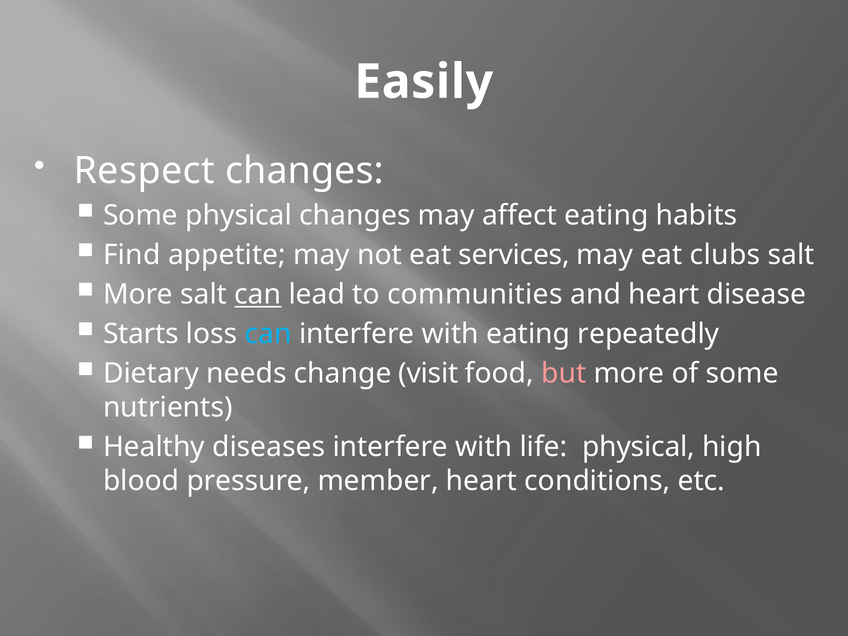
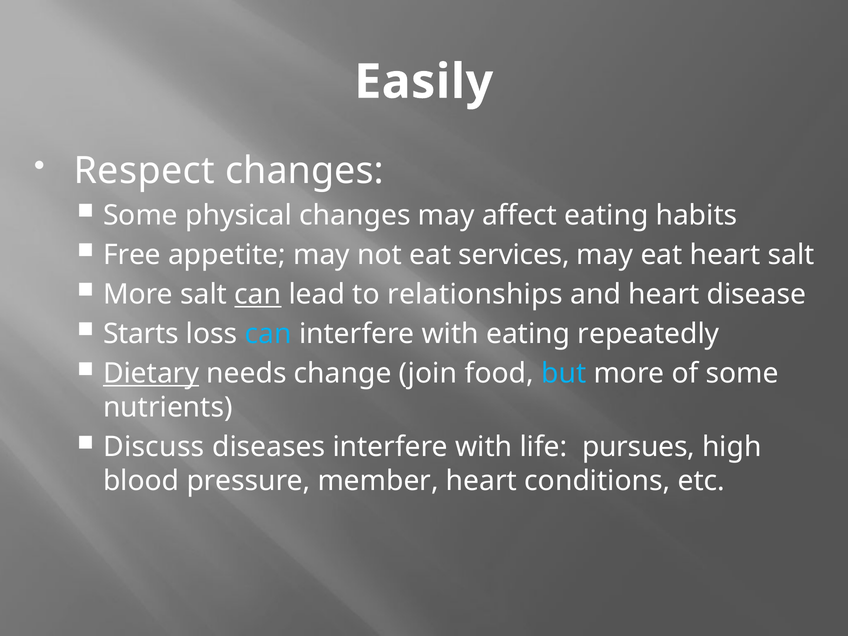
Find: Find -> Free
eat clubs: clubs -> heart
communities: communities -> relationships
Dietary underline: none -> present
visit: visit -> join
but colour: pink -> light blue
Healthy: Healthy -> Discuss
life physical: physical -> pursues
